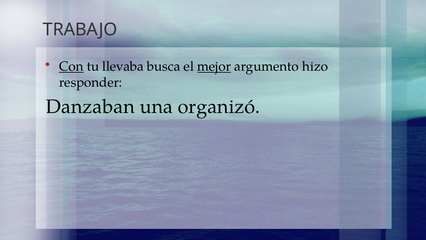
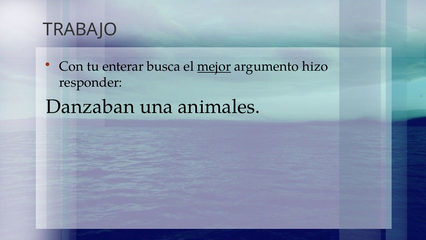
Con underline: present -> none
llevaba: llevaba -> enterar
organizó: organizó -> animales
